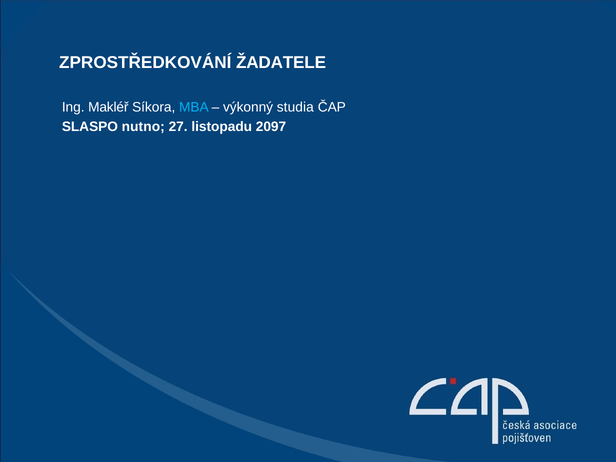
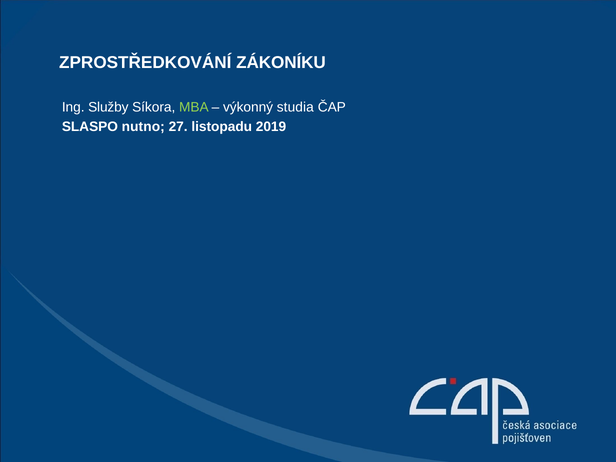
ŽADATELE: ŽADATELE -> ZÁKONÍKU
Makléř: Makléř -> Služby
MBA colour: light blue -> light green
2097: 2097 -> 2019
